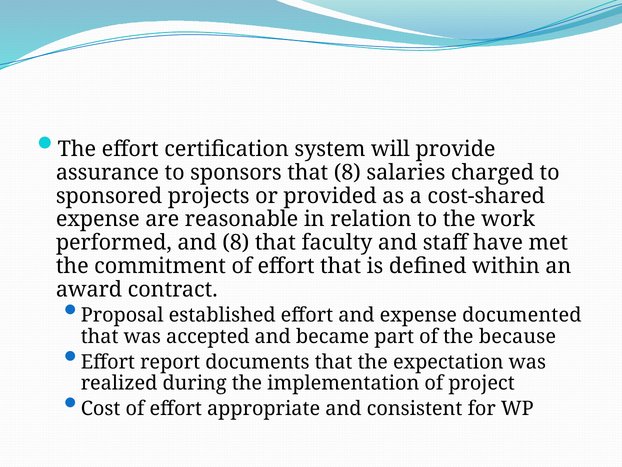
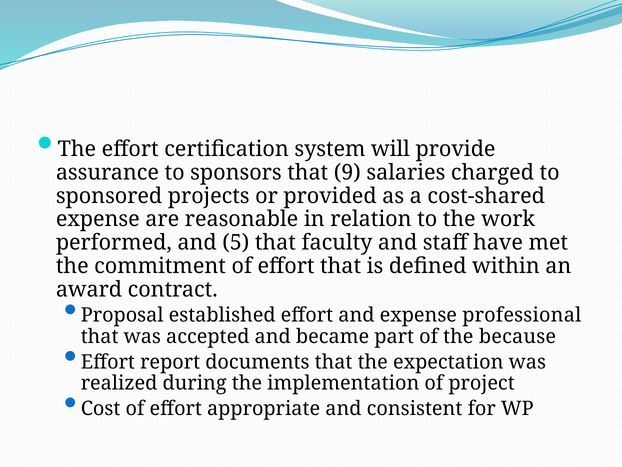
that 8: 8 -> 9
and 8: 8 -> 5
documented: documented -> professional
